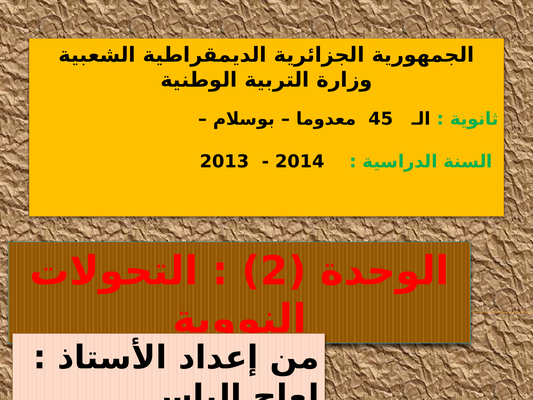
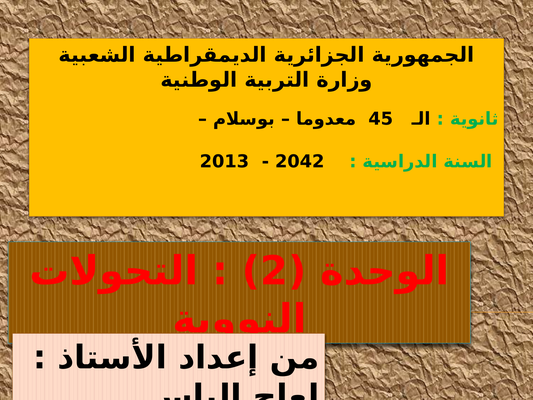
2014: 2014 -> 2042
